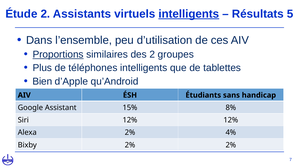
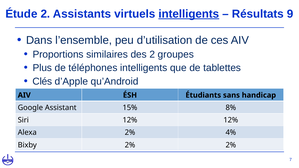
5: 5 -> 9
Proportions underline: present -> none
Bien: Bien -> Clés
